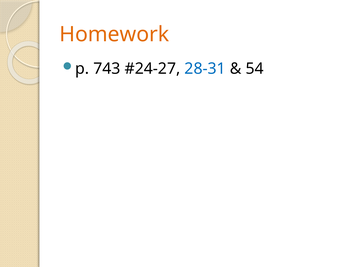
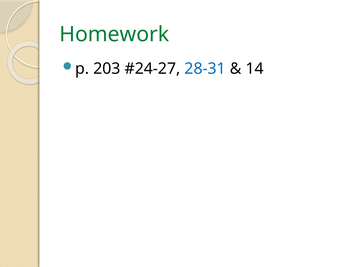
Homework colour: orange -> green
743: 743 -> 203
54: 54 -> 14
